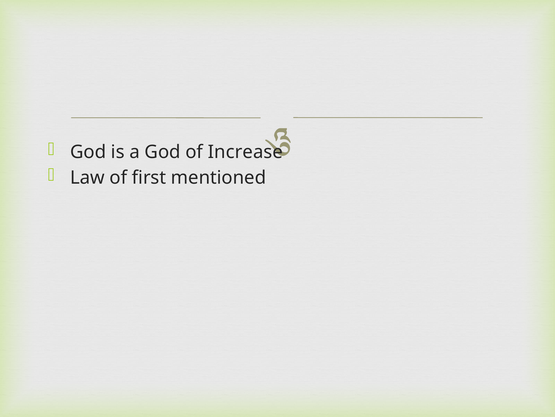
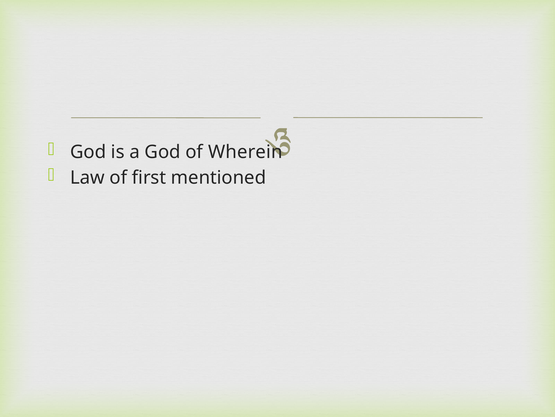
Increase: Increase -> Wherein
